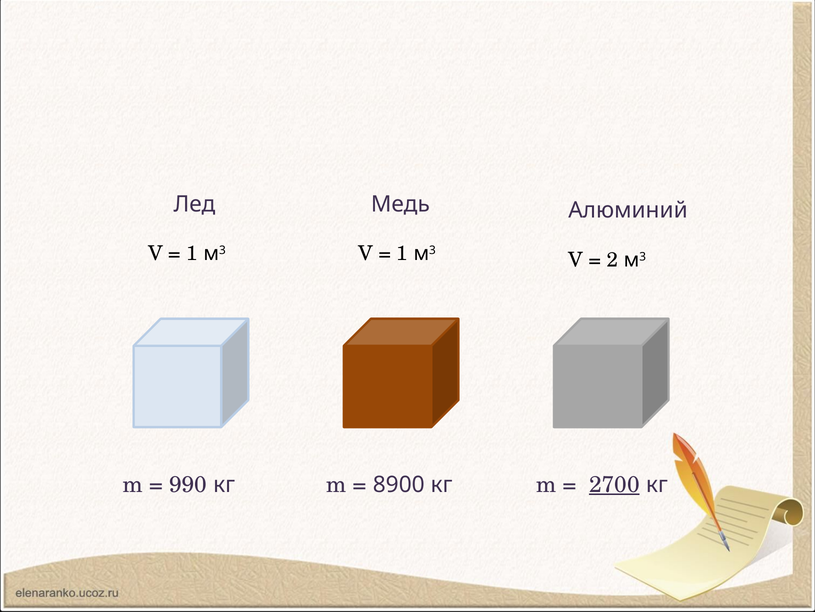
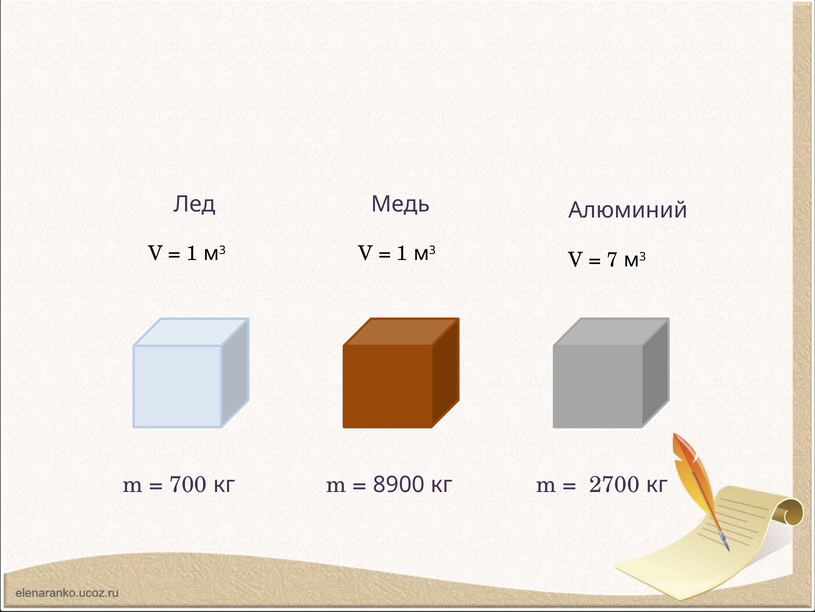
2: 2 -> 7
990: 990 -> 700
2700 underline: present -> none
